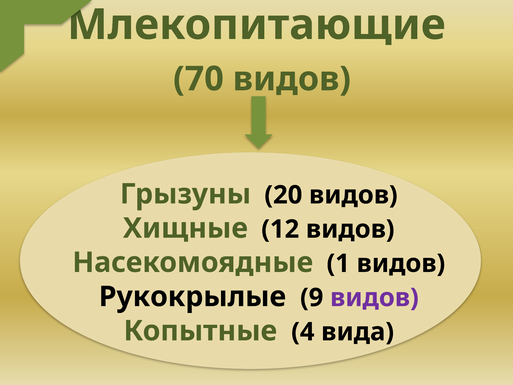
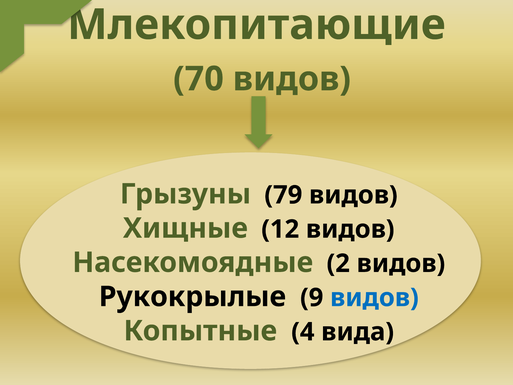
20: 20 -> 79
1: 1 -> 2
видов at (374, 297) colour: purple -> blue
